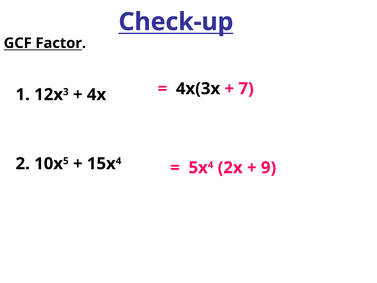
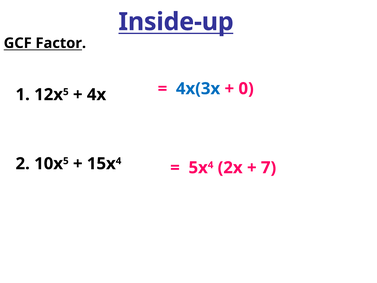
Check-up: Check-up -> Inside-up
4x(3x colour: black -> blue
7: 7 -> 0
3 at (66, 92): 3 -> 5
9: 9 -> 7
